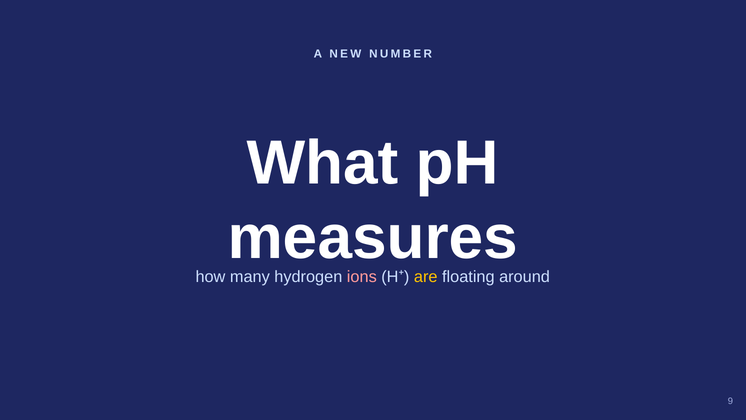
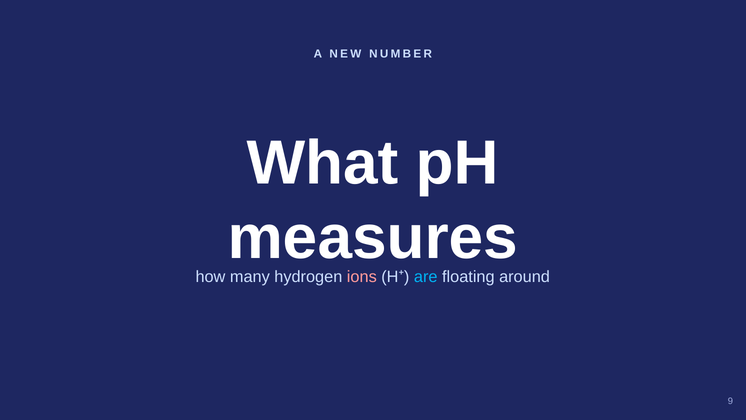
are colour: yellow -> light blue
